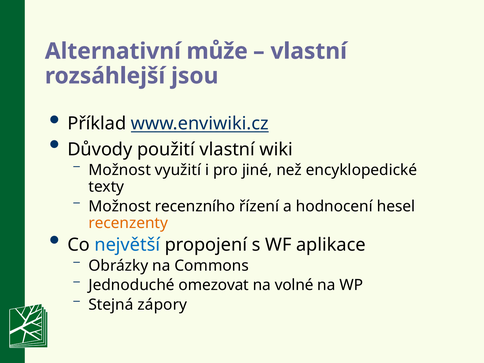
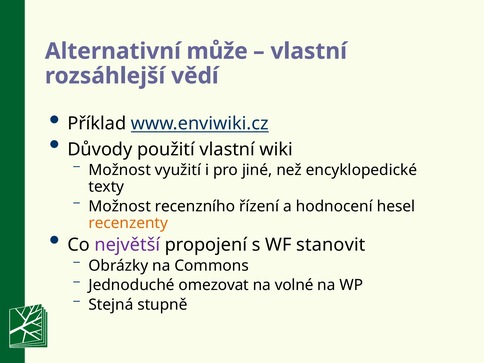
jsou: jsou -> vědí
největší colour: blue -> purple
aplikace: aplikace -> stanovit
zápory: zápory -> stupně
